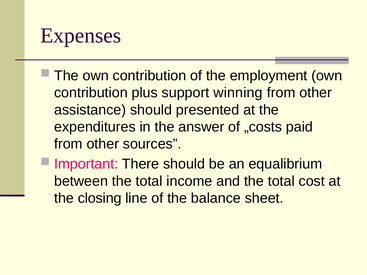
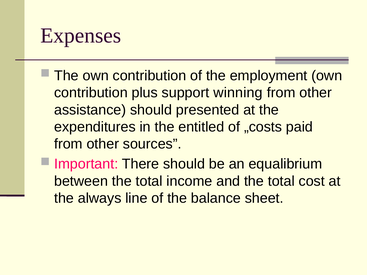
answer: answer -> entitled
closing: closing -> always
